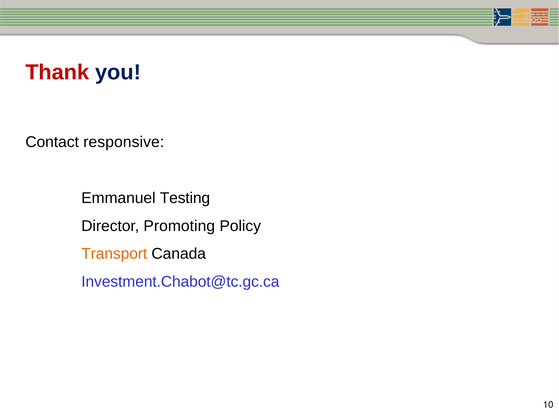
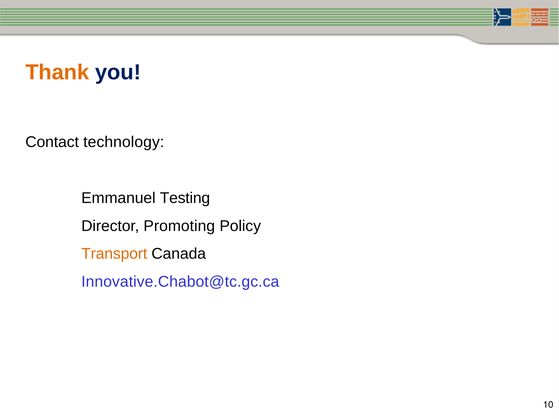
Thank colour: red -> orange
responsive: responsive -> technology
Investment.Chabot@tc.gc.ca: Investment.Chabot@tc.gc.ca -> Innovative.Chabot@tc.gc.ca
